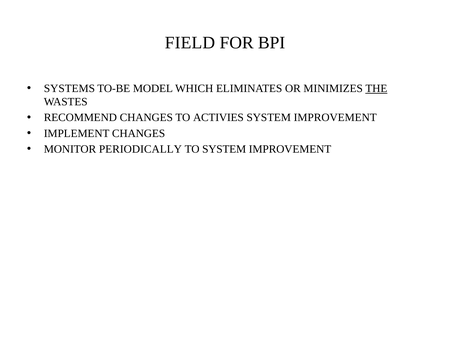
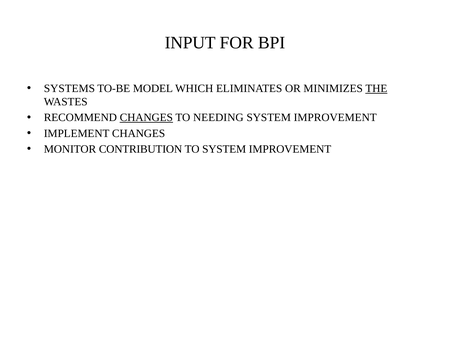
FIELD: FIELD -> INPUT
CHANGES at (146, 118) underline: none -> present
ACTIVIES: ACTIVIES -> NEEDING
PERIODICALLY: PERIODICALLY -> CONTRIBUTION
